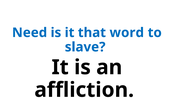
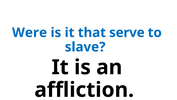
Need: Need -> Were
word: word -> serve
